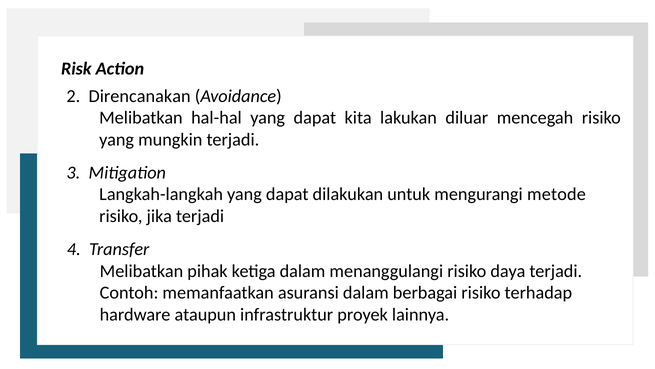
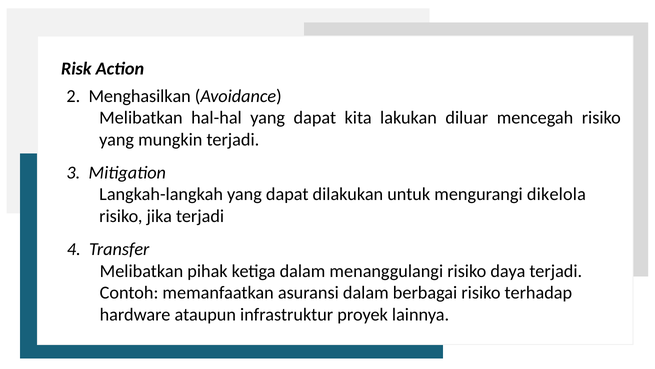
Direncanakan: Direncanakan -> Menghasilkan
metode: metode -> dikelola
